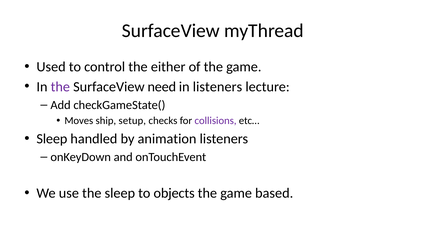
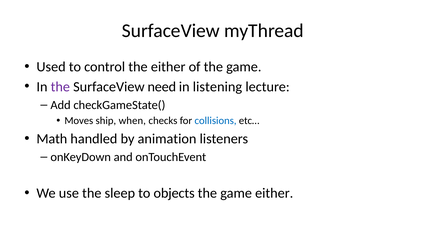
in listeners: listeners -> listening
setup: setup -> when
collisions colour: purple -> blue
Sleep at (52, 139): Sleep -> Math
game based: based -> either
